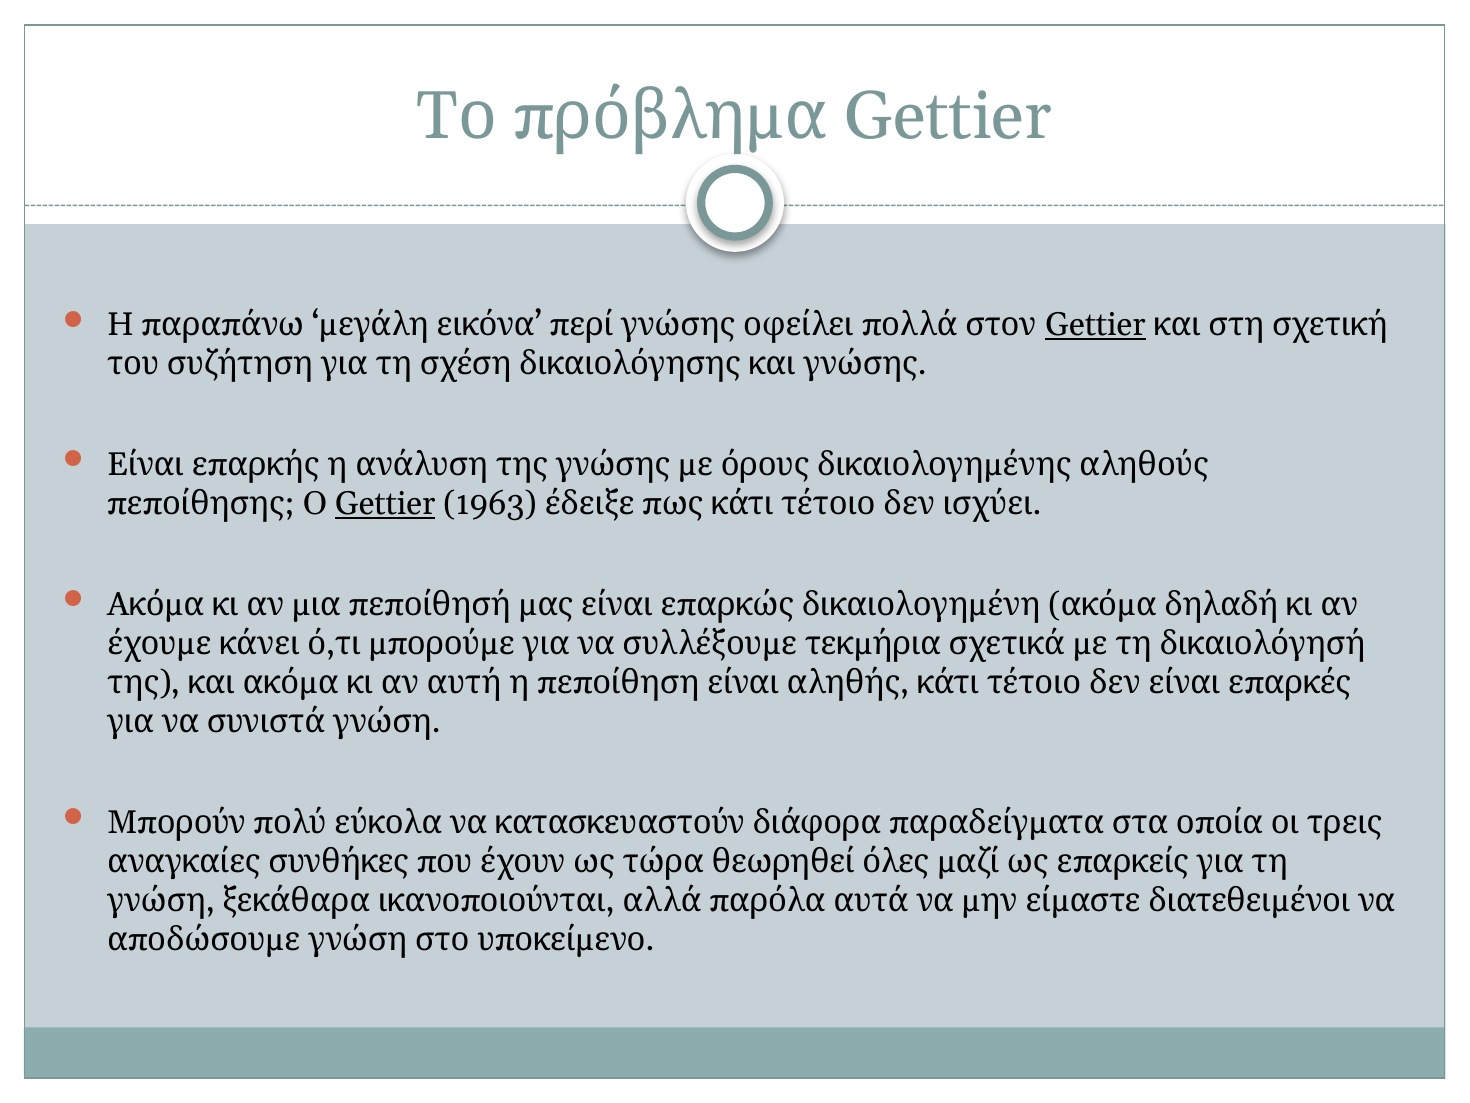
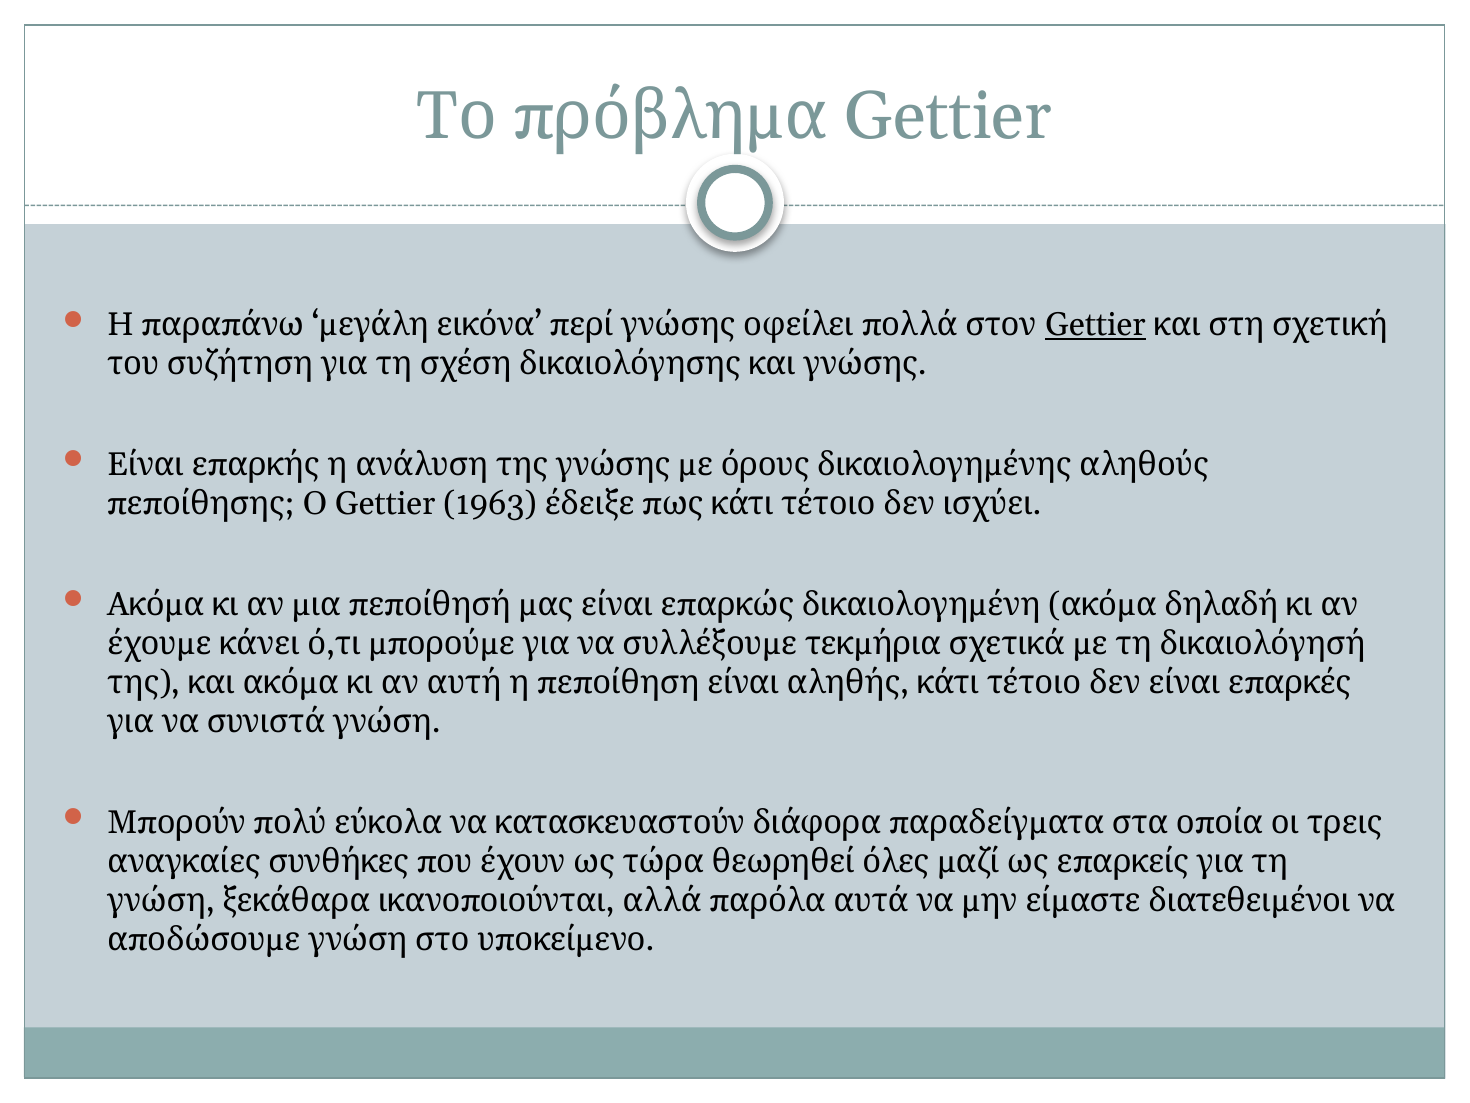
Gettier at (385, 504) underline: present -> none
